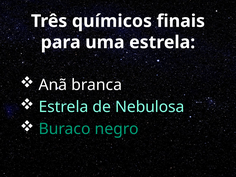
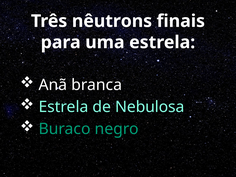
químicos: químicos -> nêutrons
